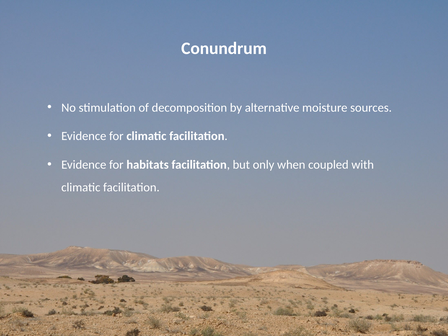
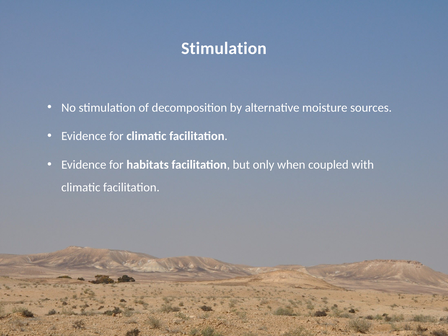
Conundrum at (224, 48): Conundrum -> Stimulation
